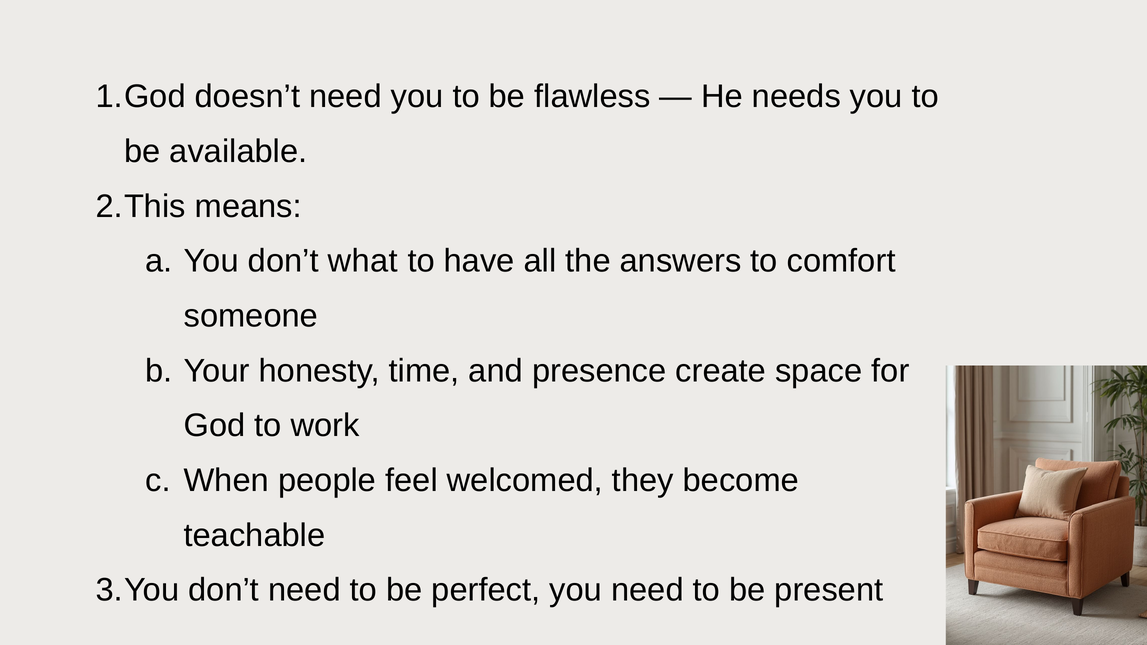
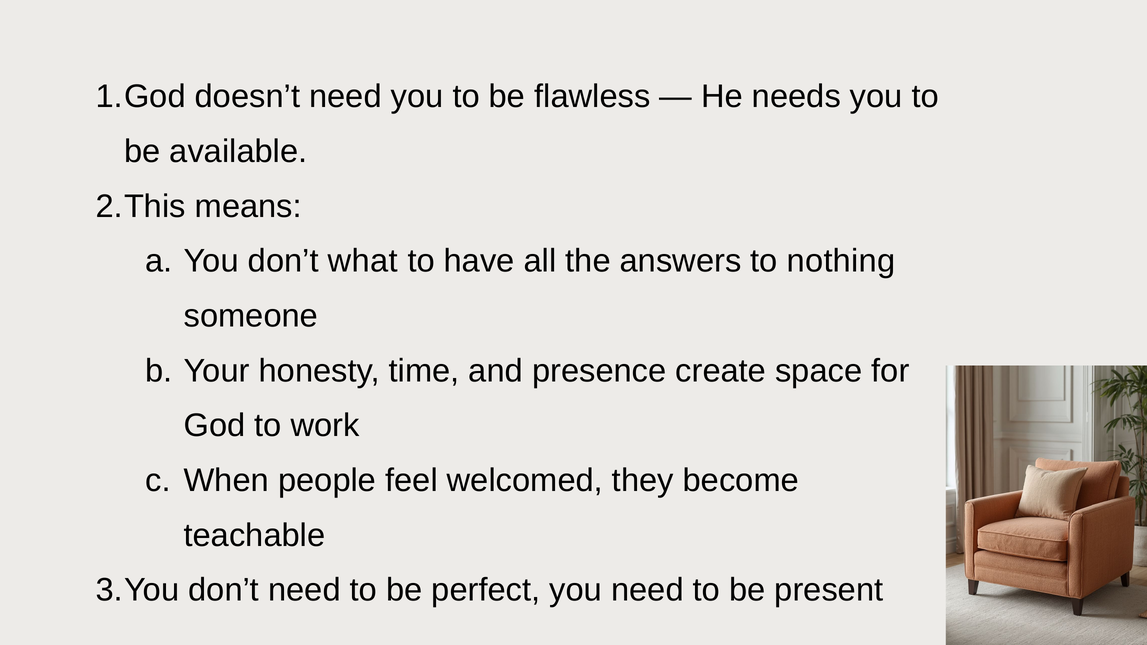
comfort: comfort -> nothing
